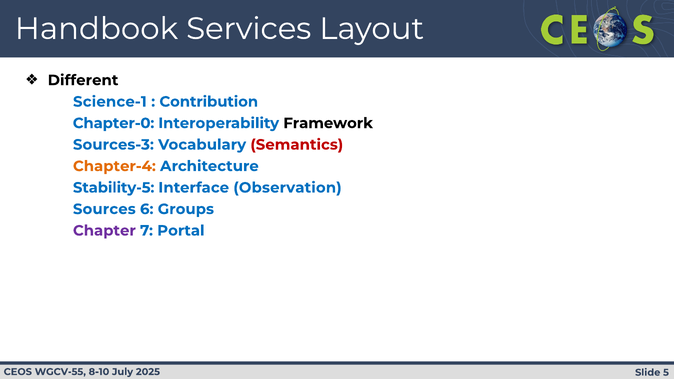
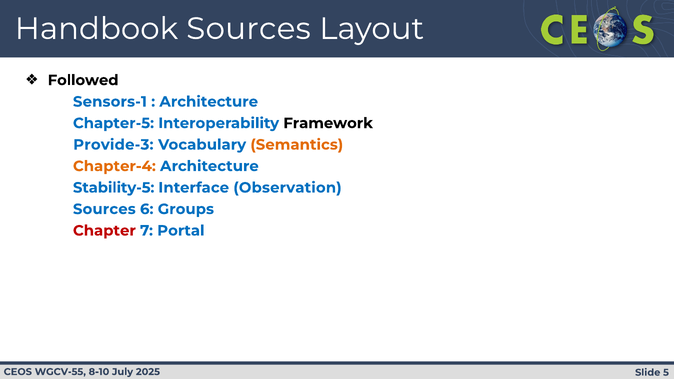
Handbook Services: Services -> Sources
Different: Different -> Followed
Science-1: Science-1 -> Sensors-1
Contribution at (209, 102): Contribution -> Architecture
Chapter-0: Chapter-0 -> Chapter-5
Sources-3: Sources-3 -> Provide-3
Semantics colour: red -> orange
Chapter colour: purple -> red
